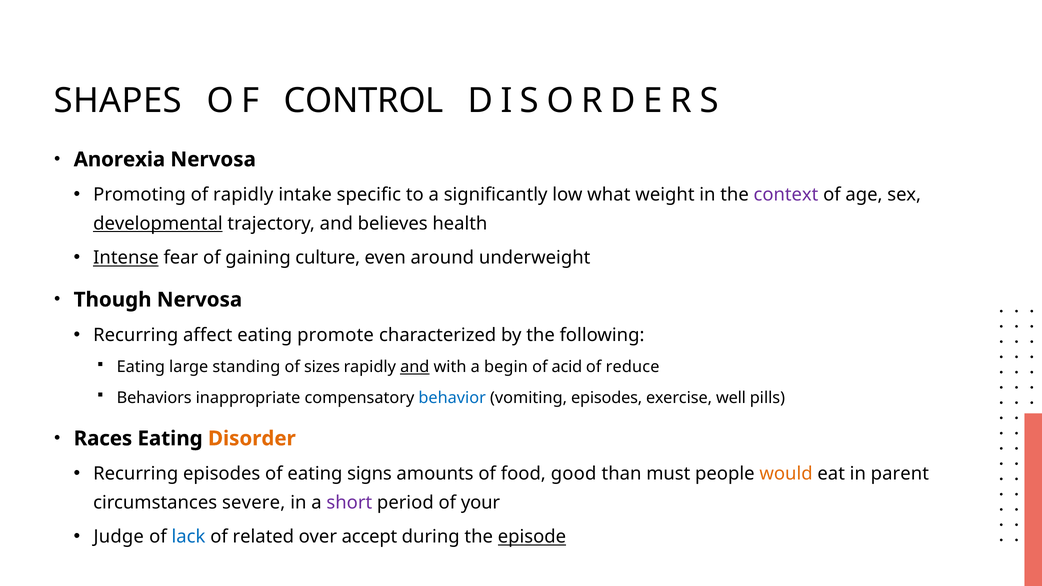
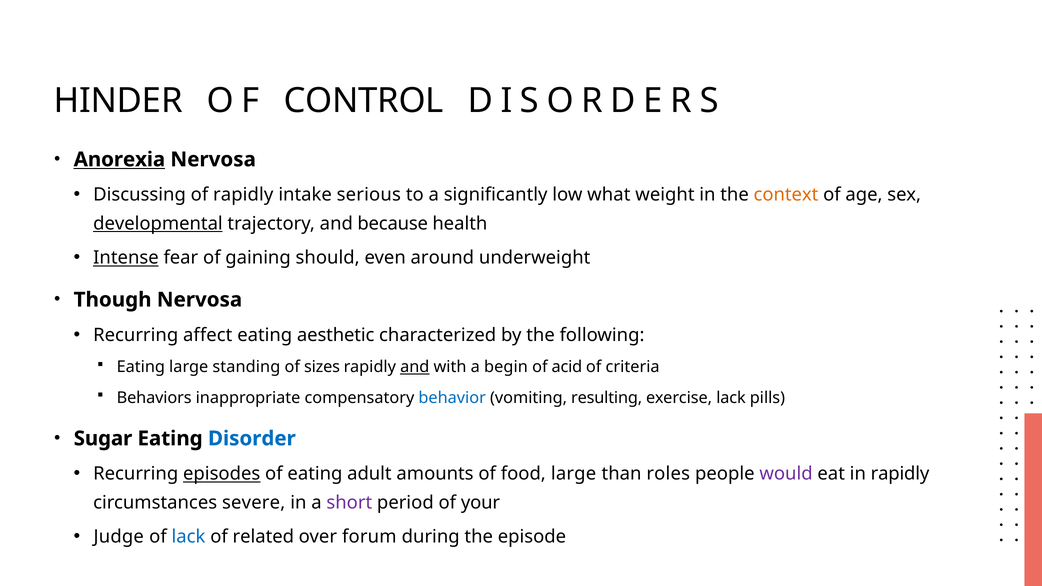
SHAPES: SHAPES -> HINDER
Anorexia underline: none -> present
Promoting: Promoting -> Discussing
specific: specific -> serious
context colour: purple -> orange
believes: believes -> because
culture: culture -> should
promote: promote -> aesthetic
reduce: reduce -> criteria
vomiting episodes: episodes -> resulting
exercise well: well -> lack
Races: Races -> Sugar
Disorder colour: orange -> blue
episodes at (222, 474) underline: none -> present
signs: signs -> adult
food good: good -> large
must: must -> roles
would colour: orange -> purple
in parent: parent -> rapidly
accept: accept -> forum
episode underline: present -> none
